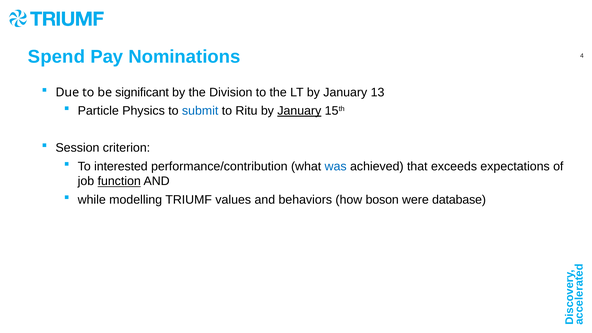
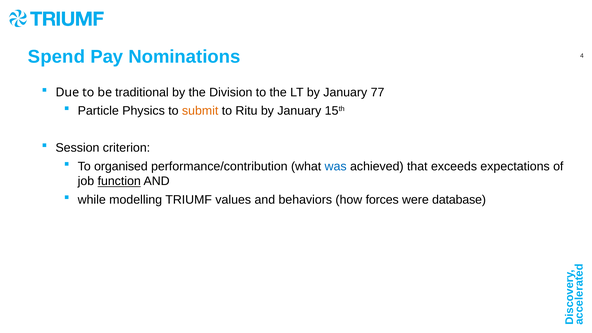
significant: significant -> traditional
13: 13 -> 77
submit colour: blue -> orange
January at (299, 111) underline: present -> none
interested: interested -> organised
boson: boson -> forces
